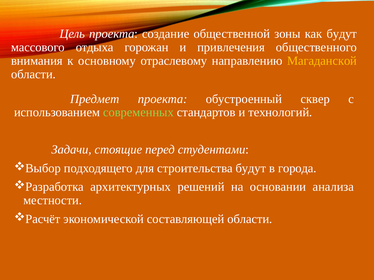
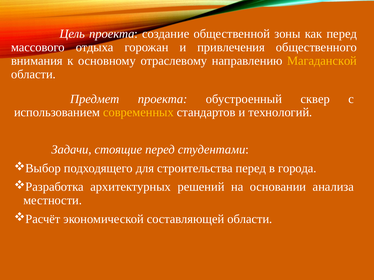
как будут: будут -> перед
современных colour: light green -> yellow
строительства будут: будут -> перед
